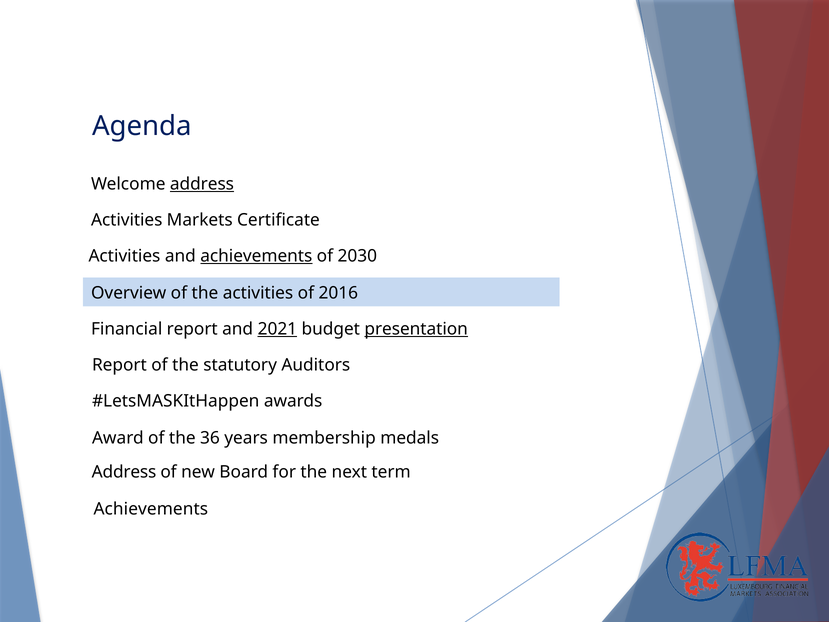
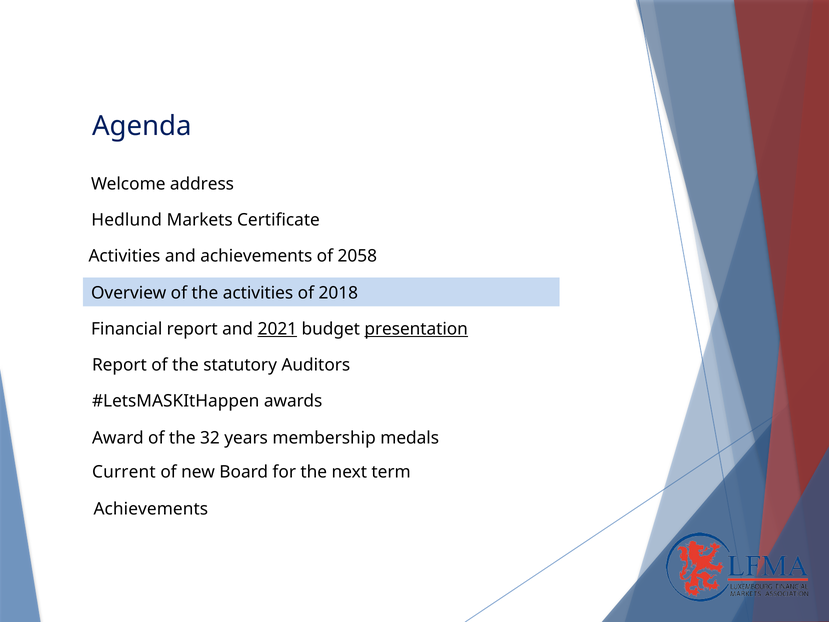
address at (202, 184) underline: present -> none
Activities at (127, 220): Activities -> Hedlund
achievements at (256, 256) underline: present -> none
2030: 2030 -> 2058
2016: 2016 -> 2018
36: 36 -> 32
Address at (124, 472): Address -> Current
